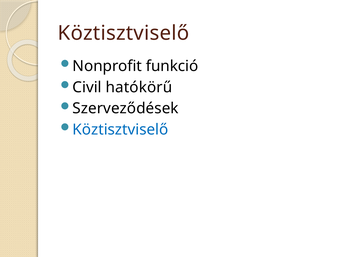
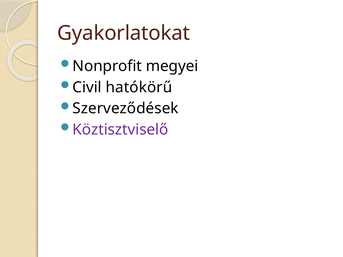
Köztisztviselő at (123, 33): Köztisztviselő -> Gyakorlatokat
funkció: funkció -> megyei
Köztisztviselő at (120, 130) colour: blue -> purple
